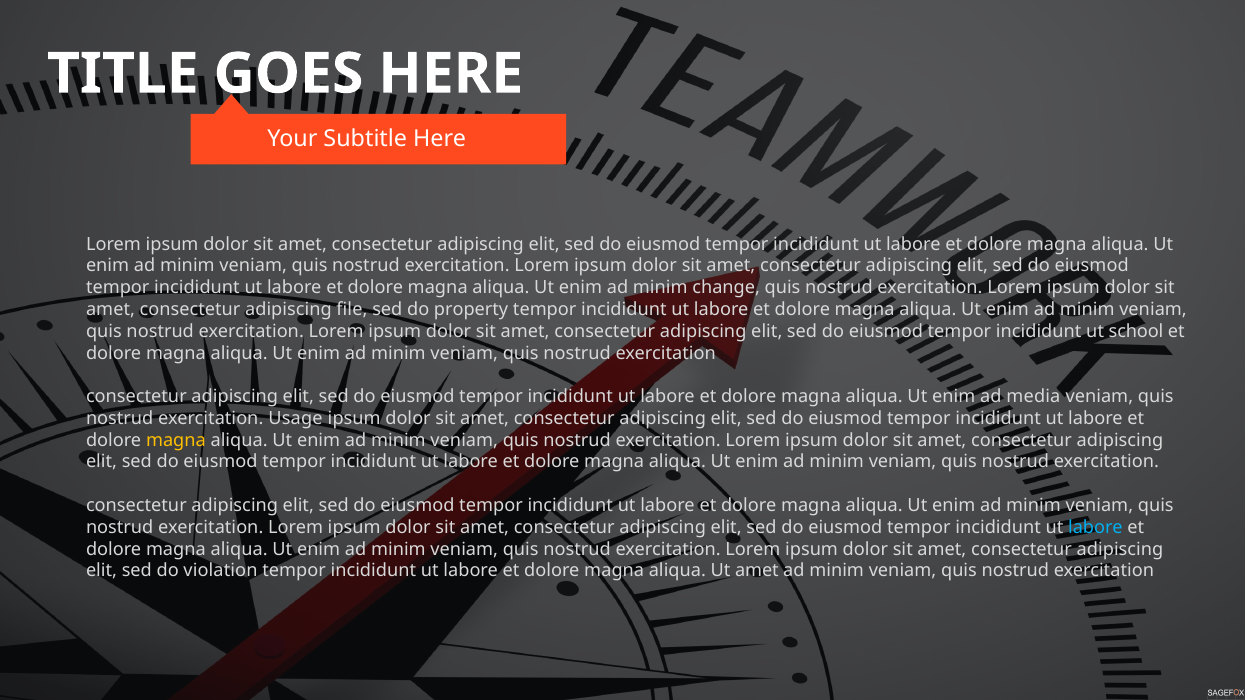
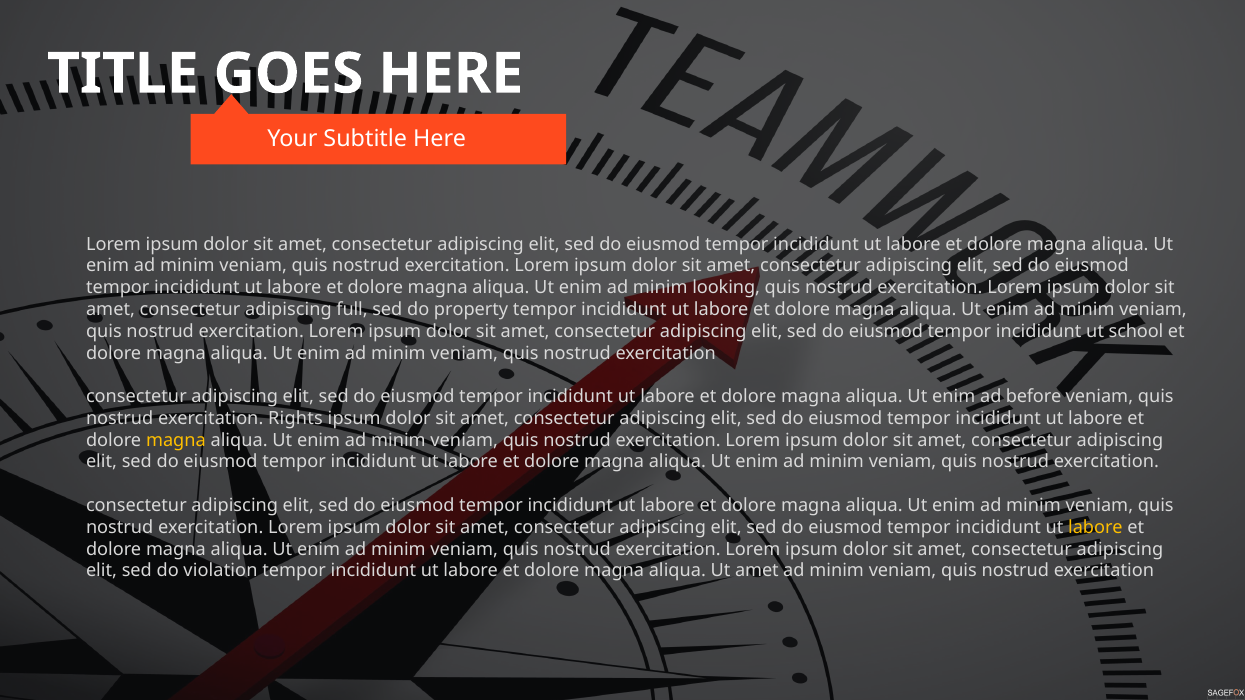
change: change -> looking
file: file -> full
media: media -> before
Usage: Usage -> Rights
labore at (1095, 528) colour: light blue -> yellow
